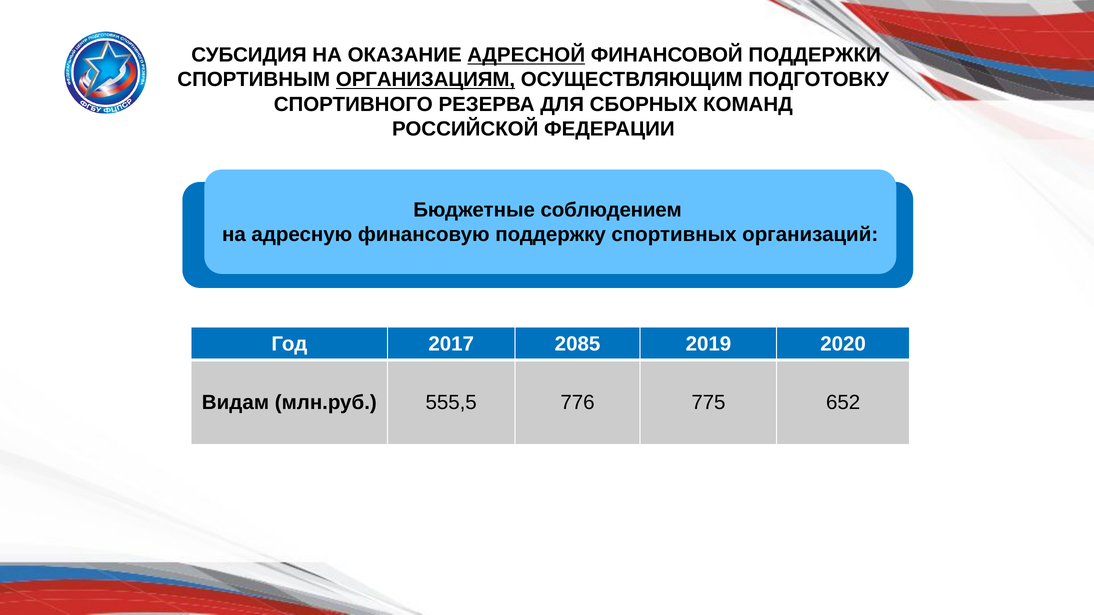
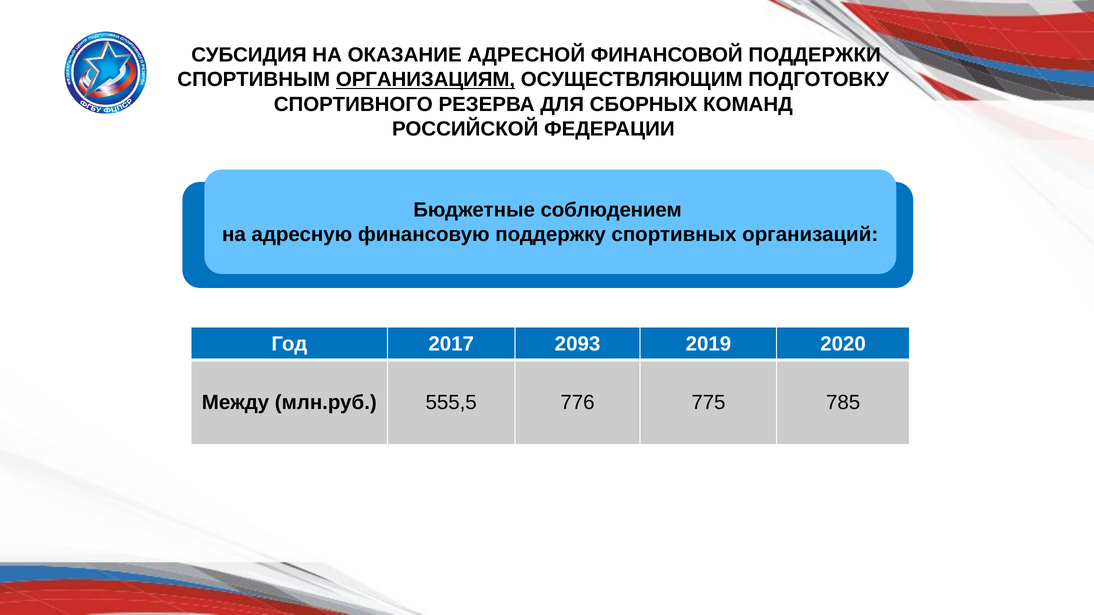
АДРЕСНОЙ underline: present -> none
2085: 2085 -> 2093
Видам: Видам -> Между
652: 652 -> 785
